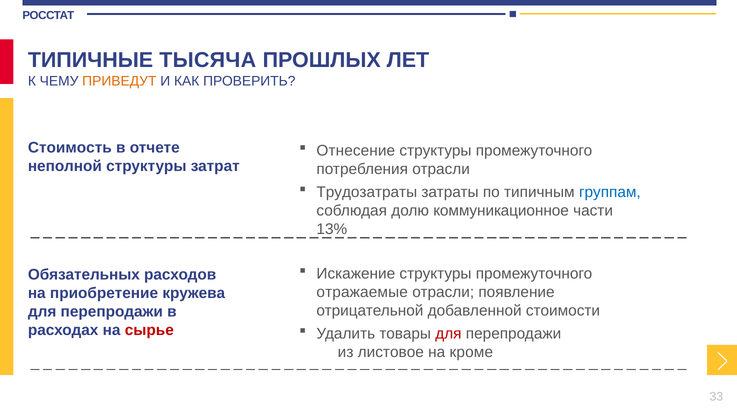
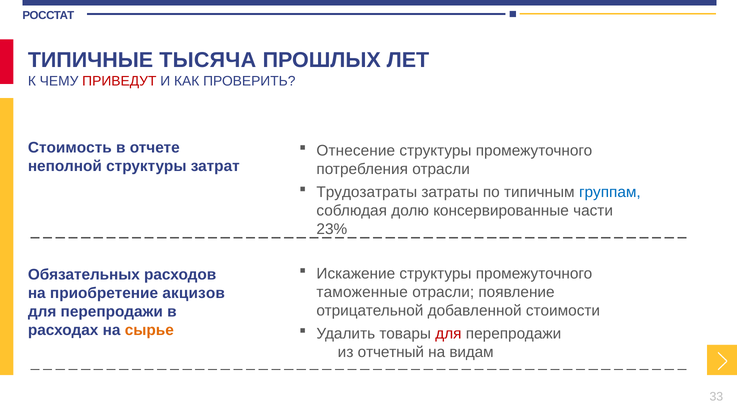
ПРИВЕДУТ colour: orange -> red
коммуникационное: коммуникационное -> консервированные
13%: 13% -> 23%
отражаемые: отражаемые -> таможенные
кружева: кружева -> акцизов
сырье colour: red -> orange
листовое: листовое -> отчетный
кроме: кроме -> видам
